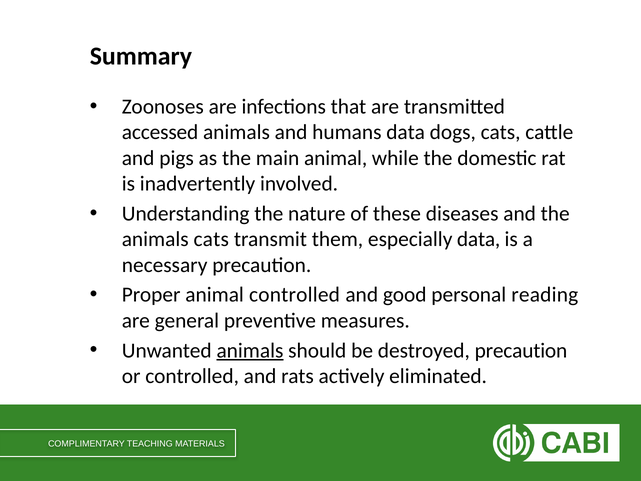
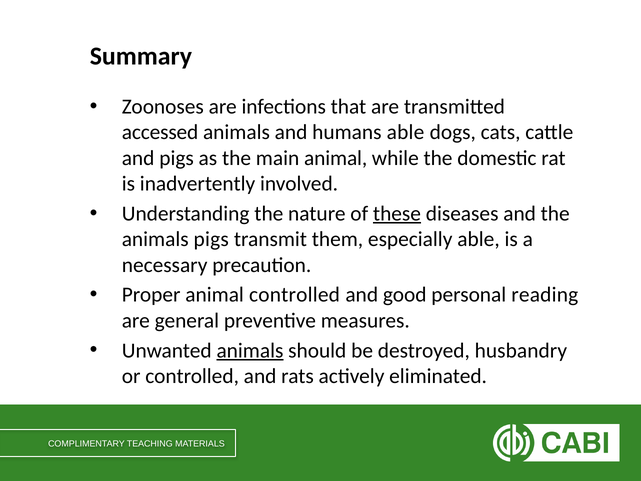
humans data: data -> able
these underline: none -> present
animals cats: cats -> pigs
especially data: data -> able
destroyed precaution: precaution -> husbandry
